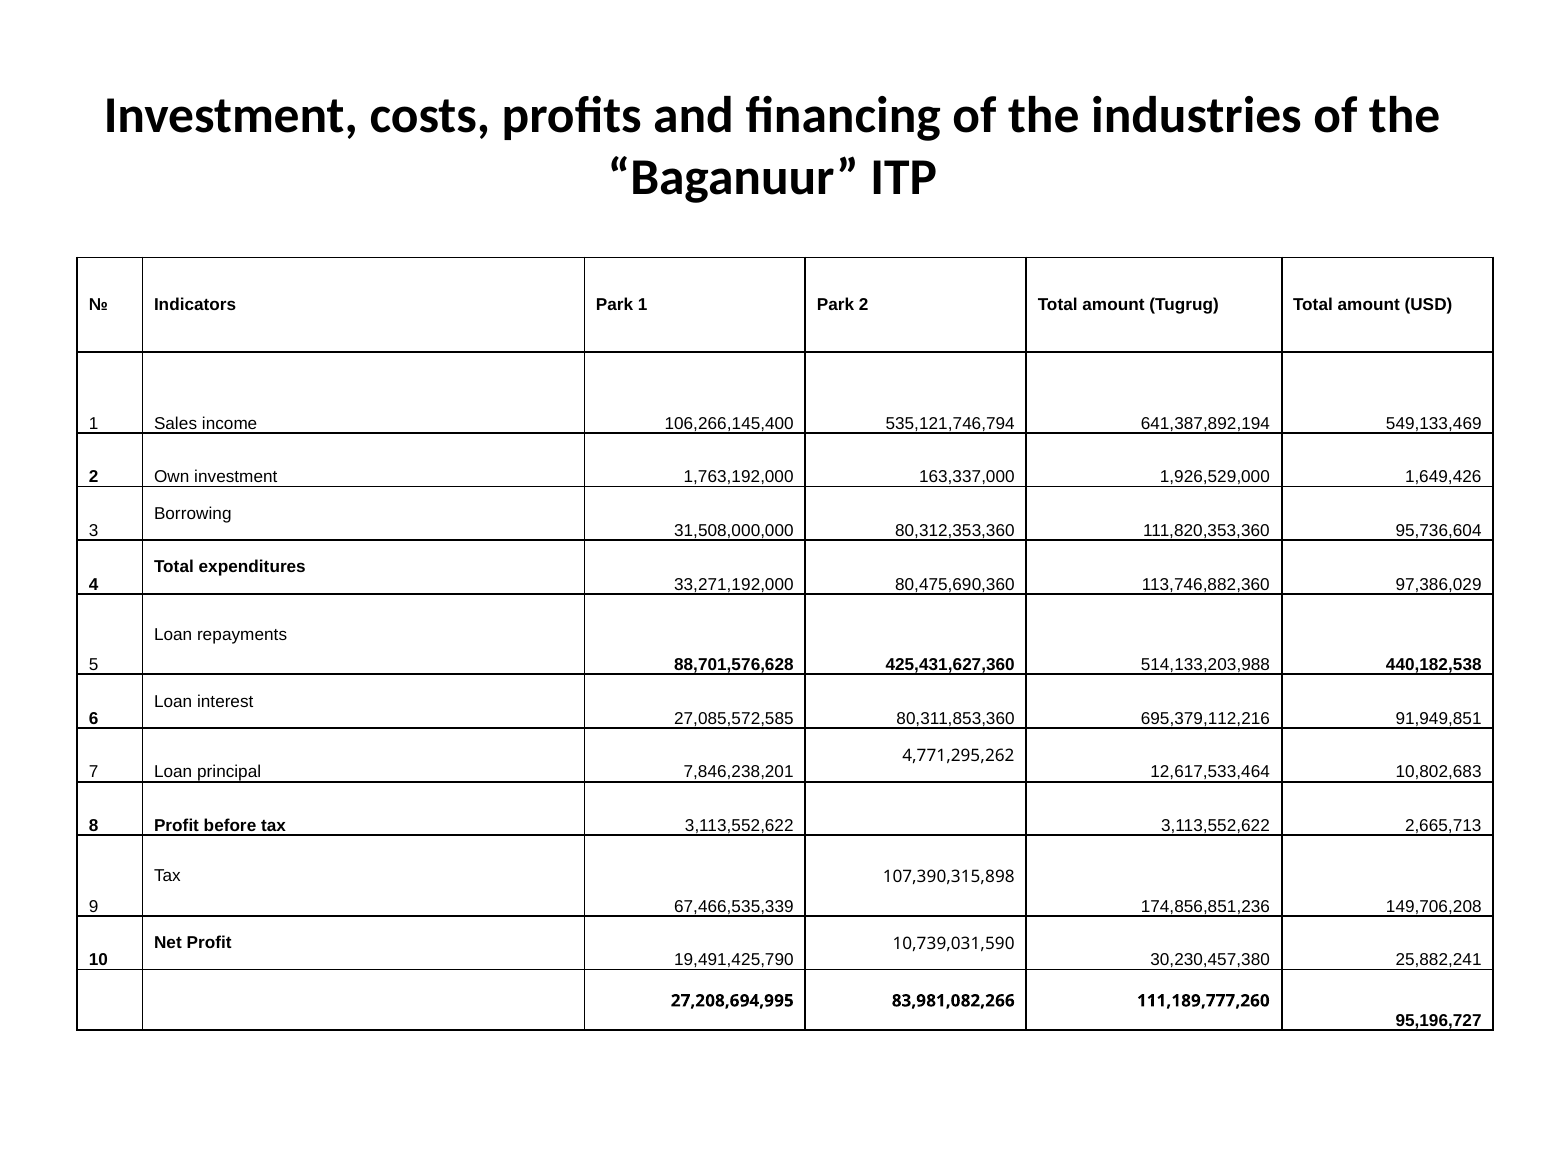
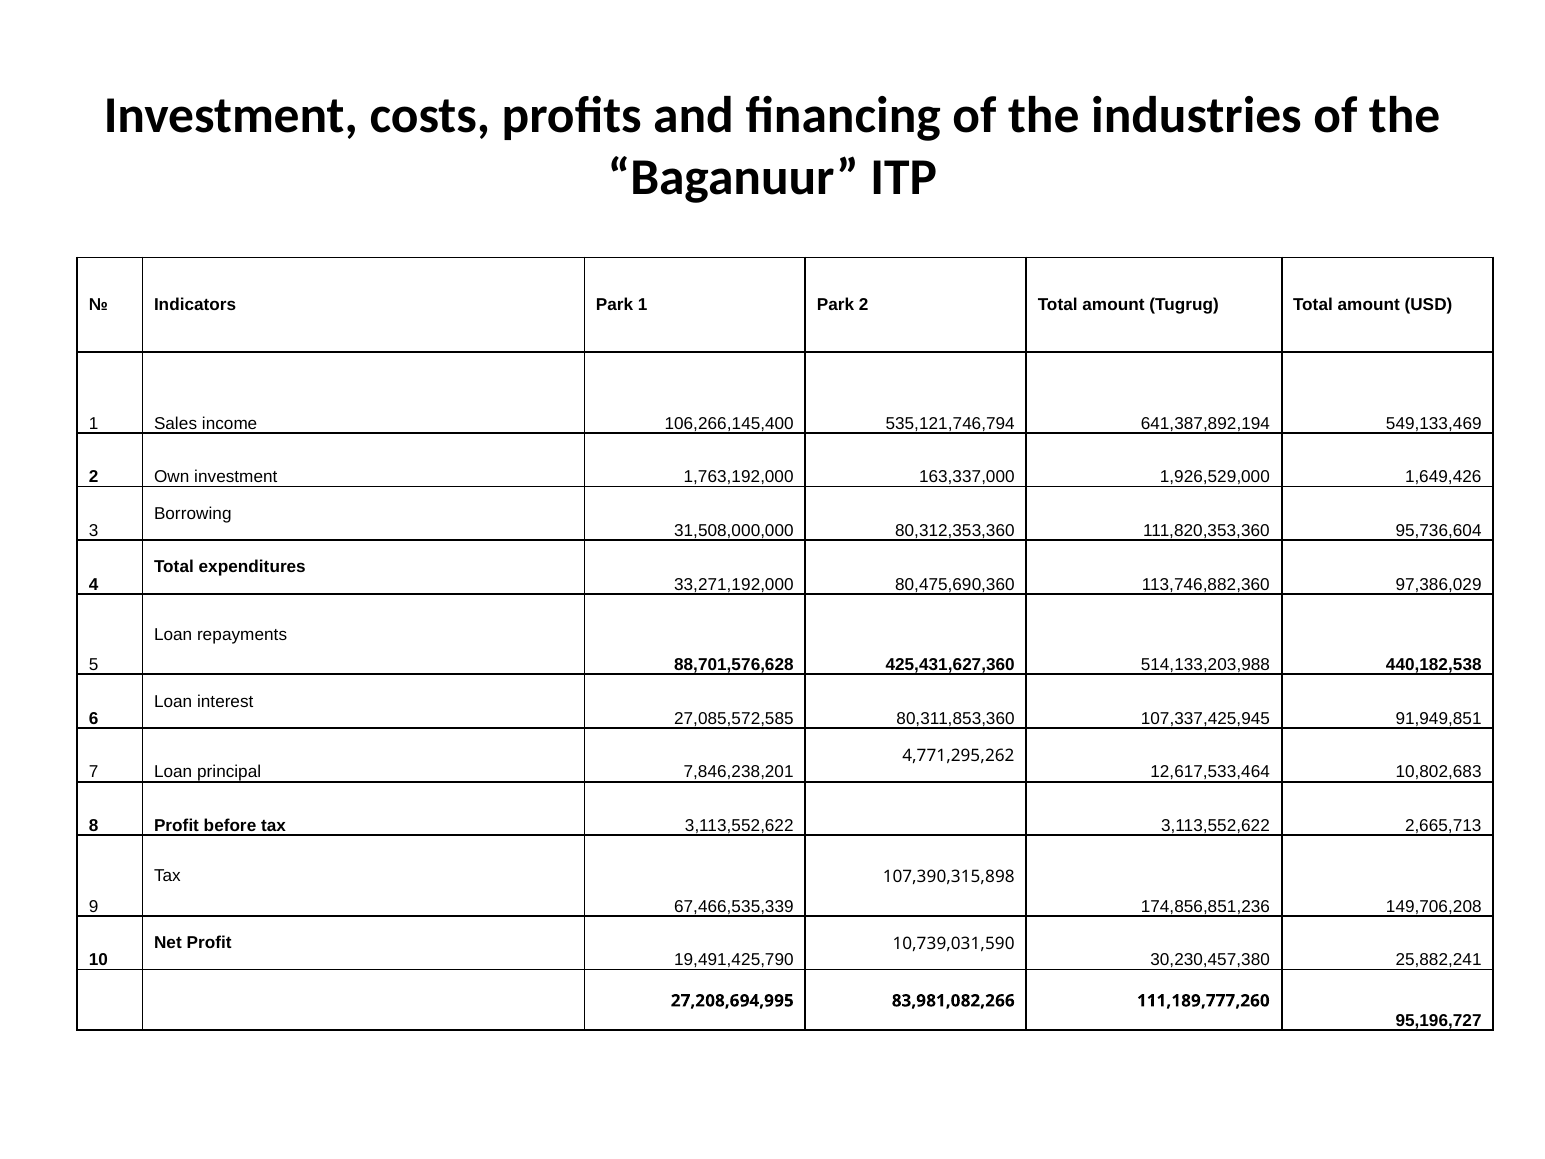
695,379,112,216: 695,379,112,216 -> 107,337,425,945
